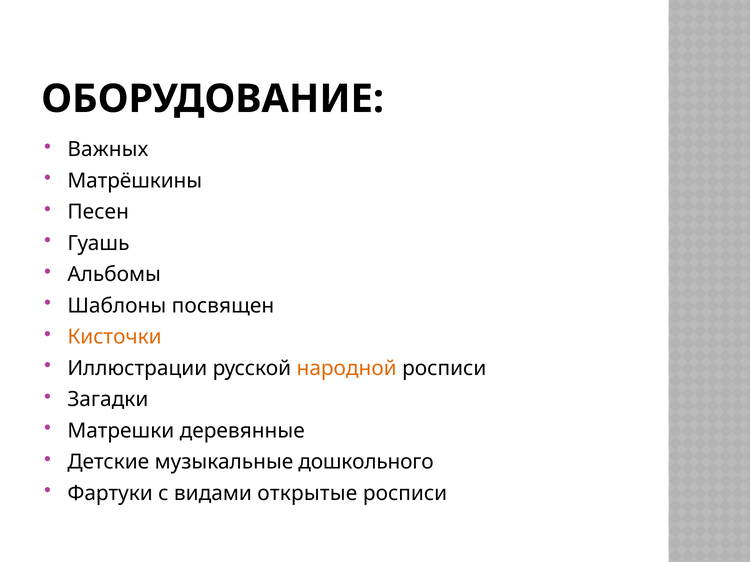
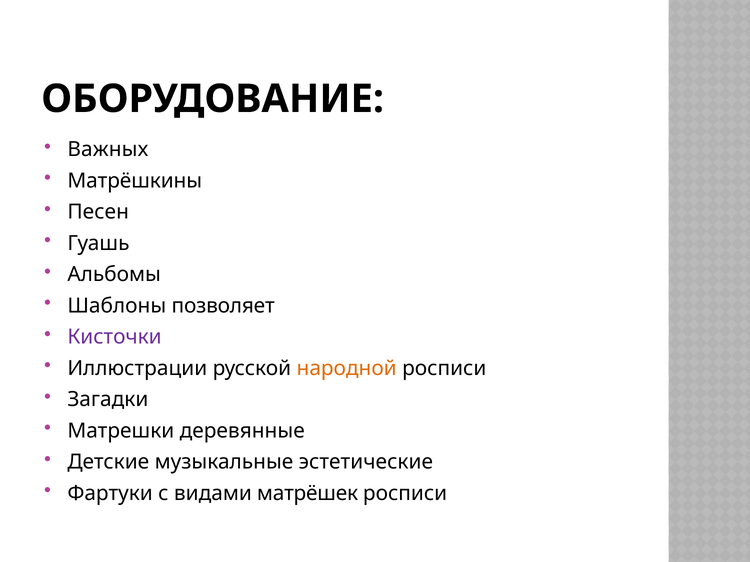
посвящен: посвящен -> позволяет
Кисточки colour: orange -> purple
дошкольного: дошкольного -> эстетические
открытые: открытые -> матрёшек
